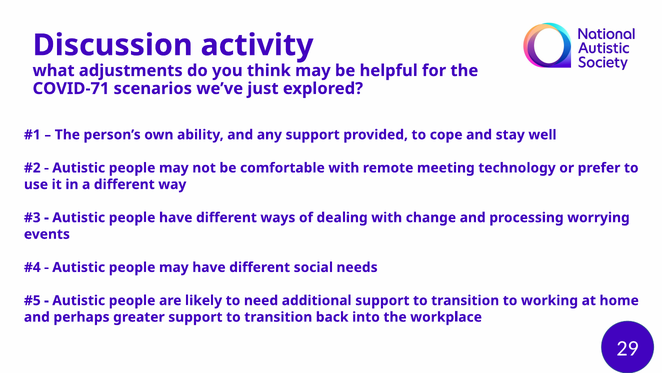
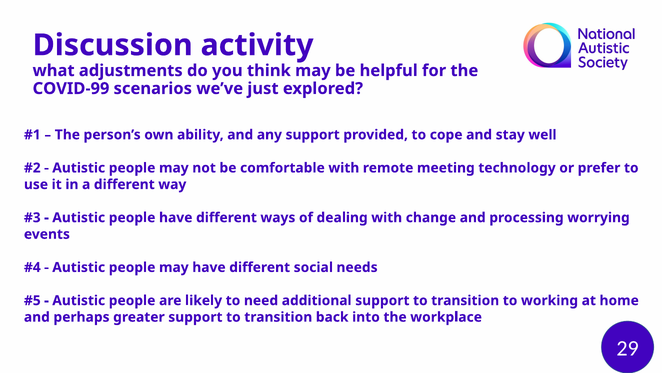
COVID-71: COVID-71 -> COVID-99
